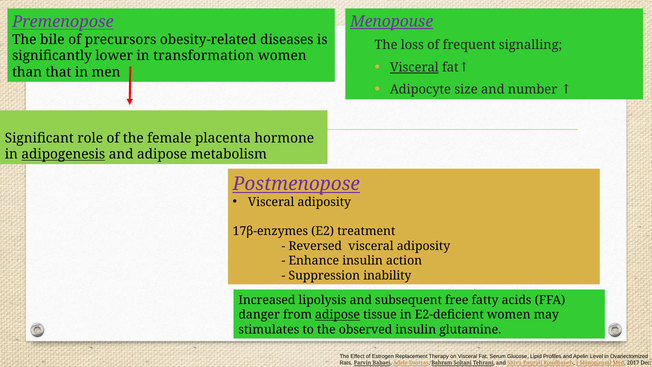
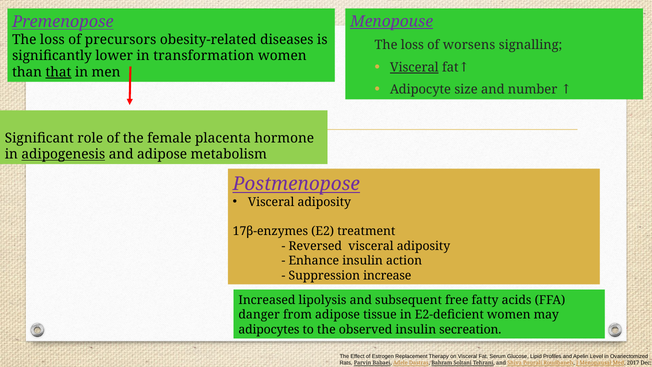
bile at (52, 40): bile -> loss
frequent: frequent -> worsens
that underline: none -> present
inability: inability -> increase
adipose at (338, 315) underline: present -> none
stimulates: stimulates -> adipocytes
glutamine: glutamine -> secreation
